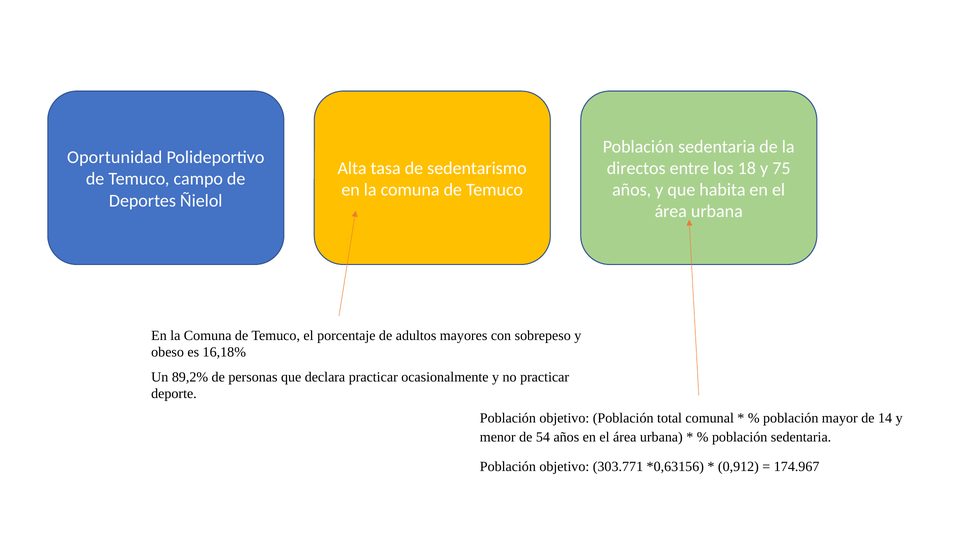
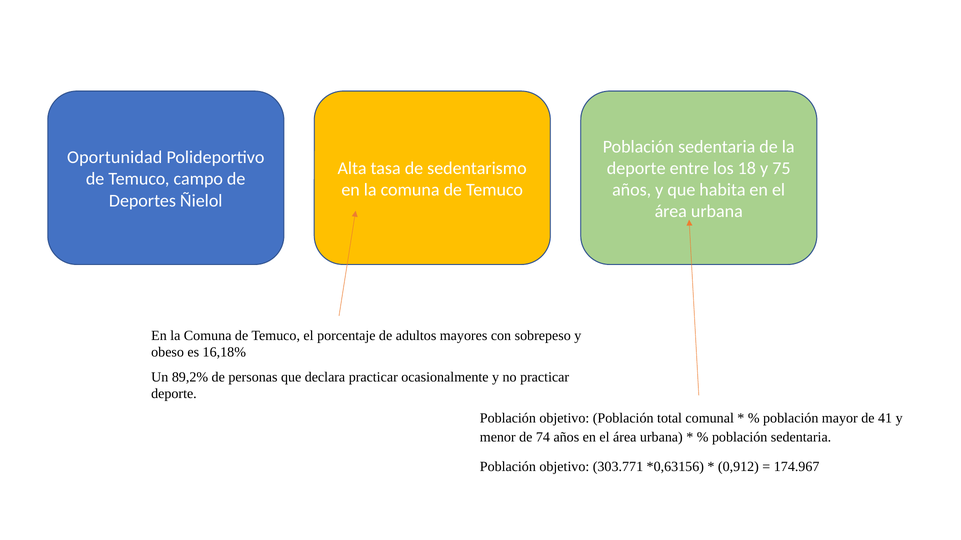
directos at (636, 168): directos -> deporte
14: 14 -> 41
54: 54 -> 74
